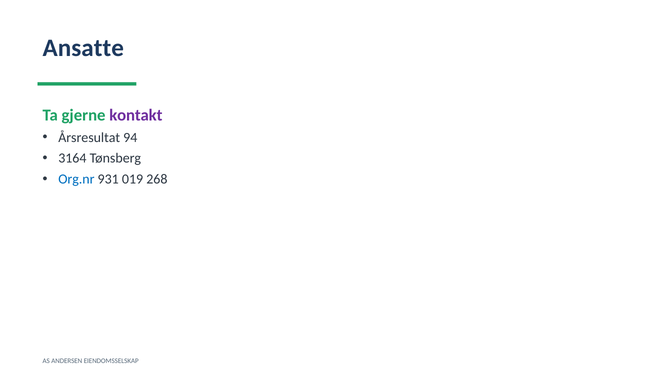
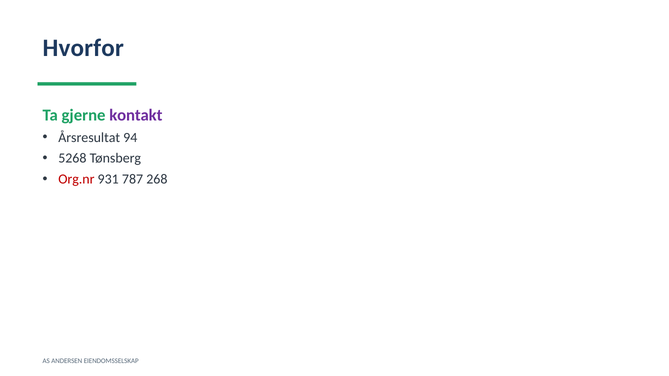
Ansatte: Ansatte -> Hvorfor
3164: 3164 -> 5268
Org.nr colour: blue -> red
019: 019 -> 787
